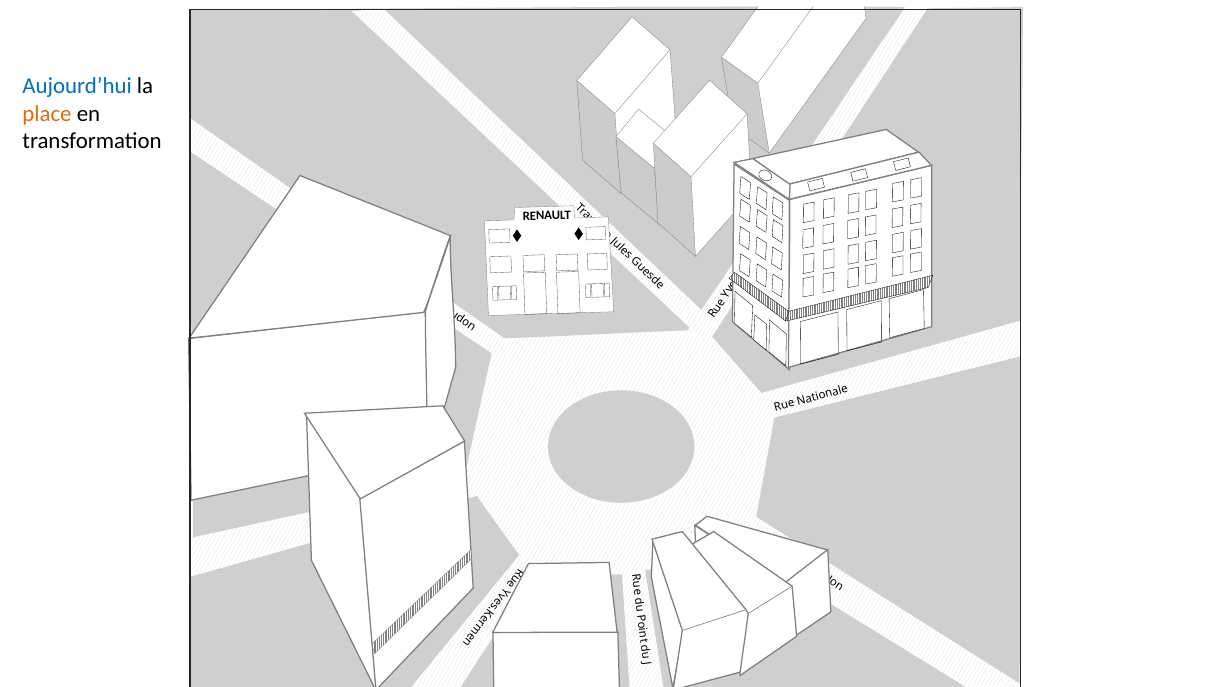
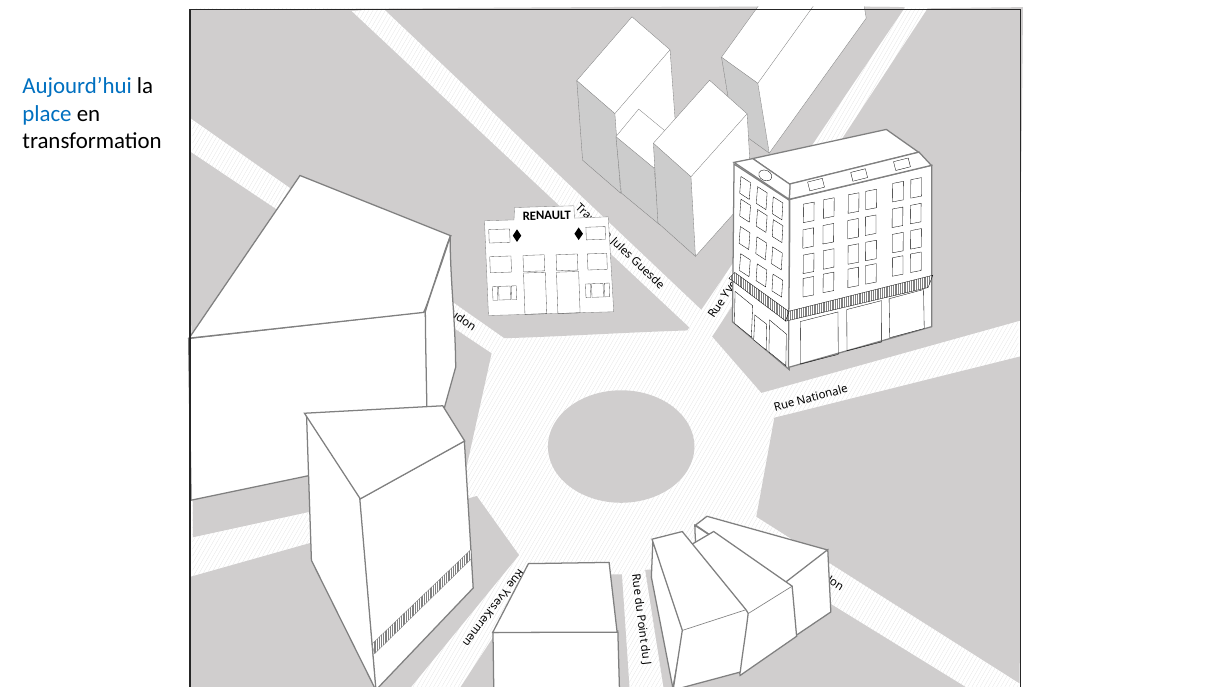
place colour: orange -> blue
